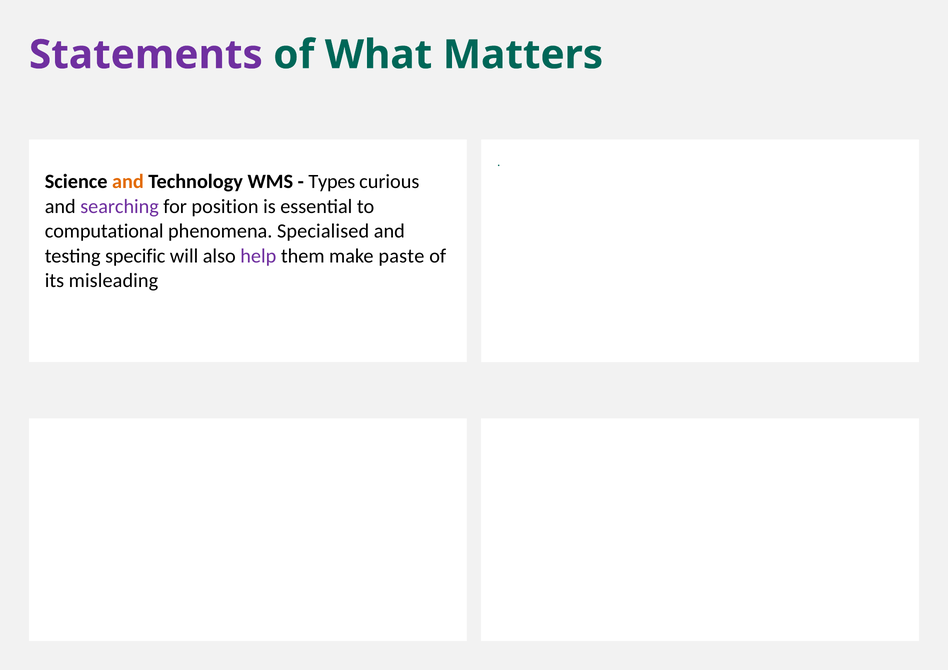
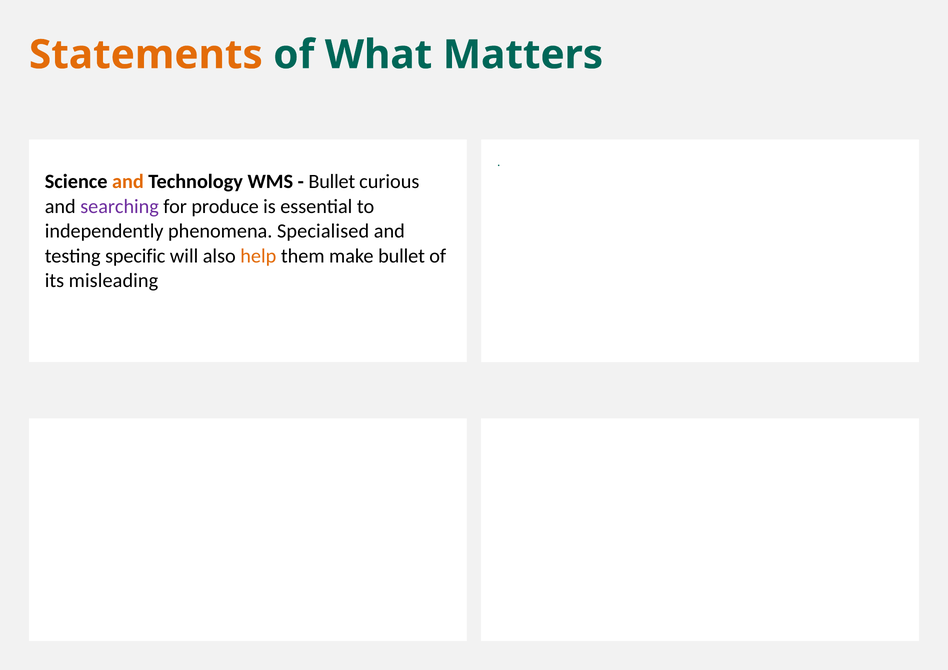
Statements colour: purple -> orange
Types at (332, 182): Types -> Bullet
position: position -> produce
computational: computational -> independently
help colour: purple -> orange
make paste: paste -> bullet
